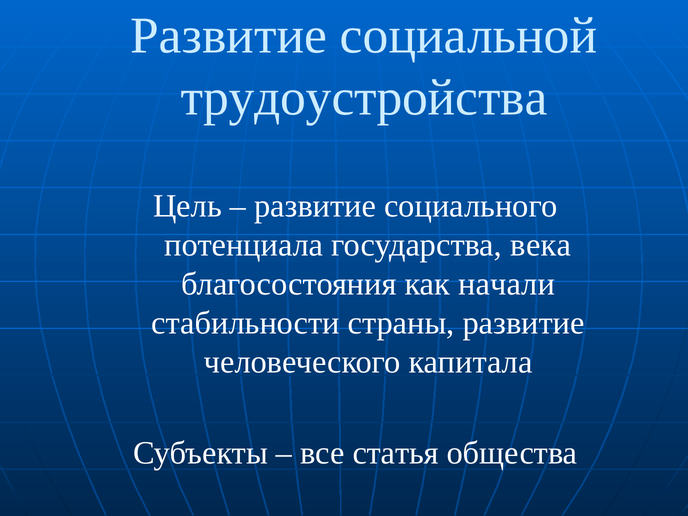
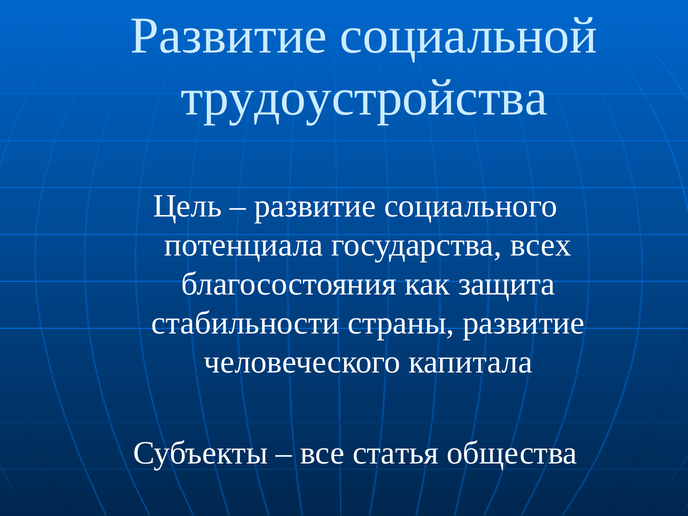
века: века -> всех
начали: начали -> защита
